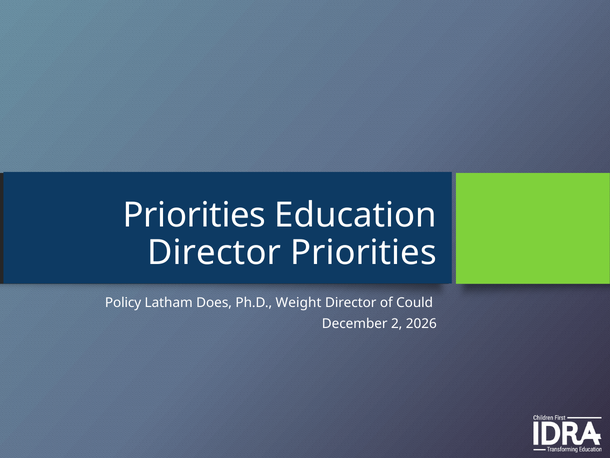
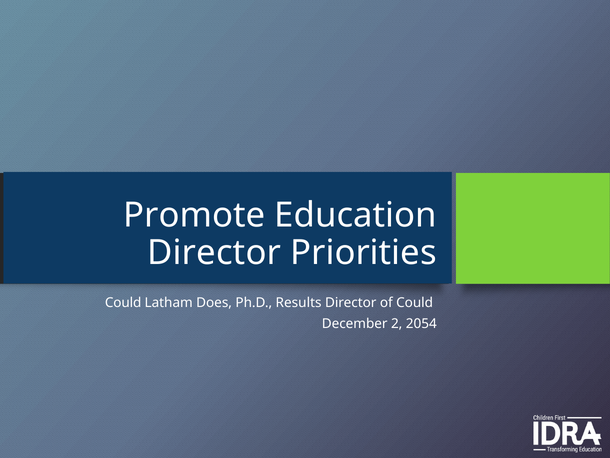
Priorities at (194, 215): Priorities -> Promote
Policy at (123, 303): Policy -> Could
Weight: Weight -> Results
2026: 2026 -> 2054
